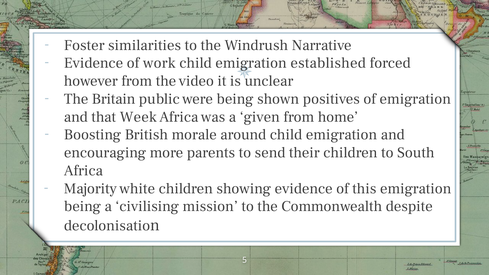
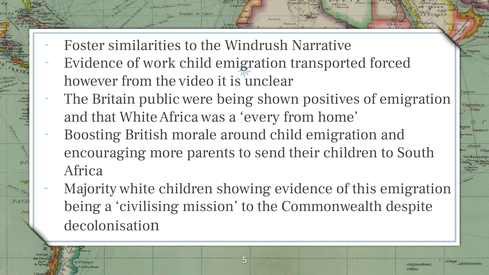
established: established -> transported
that Week: Week -> White
given: given -> every
